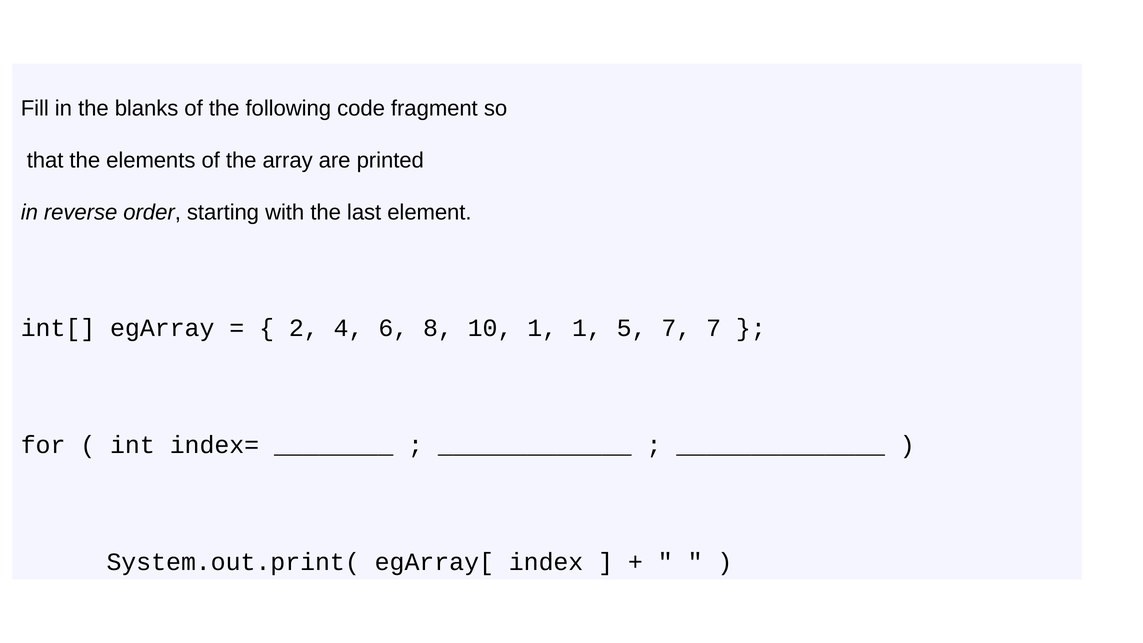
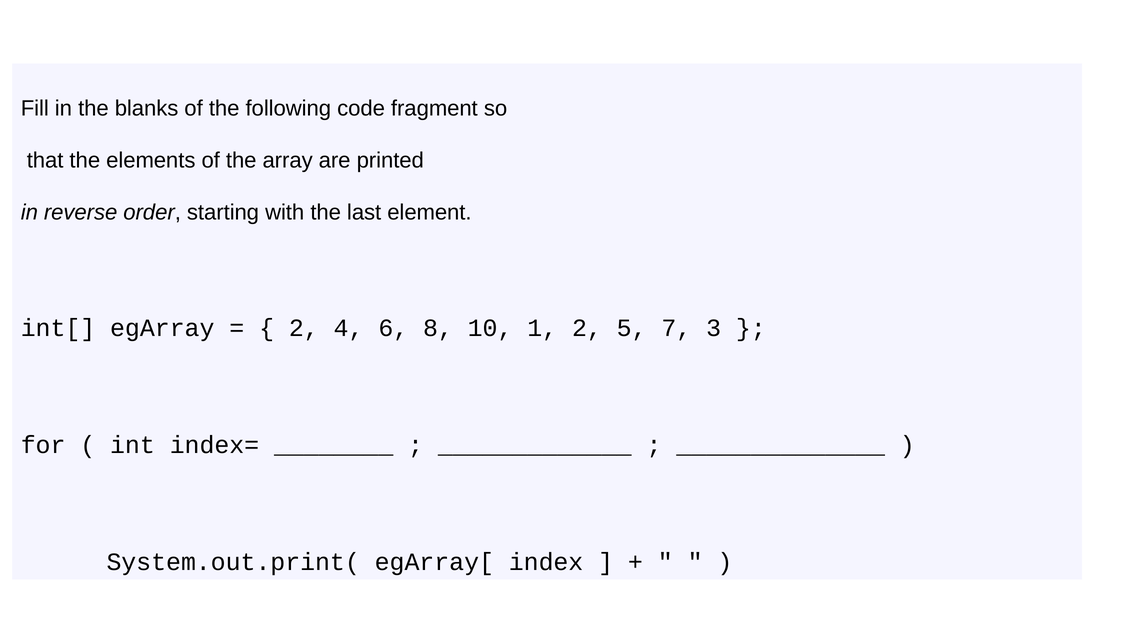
1 1: 1 -> 2
7 7: 7 -> 3
